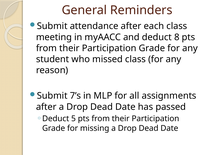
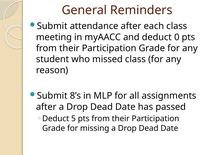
8: 8 -> 0
7’s: 7’s -> 8’s
